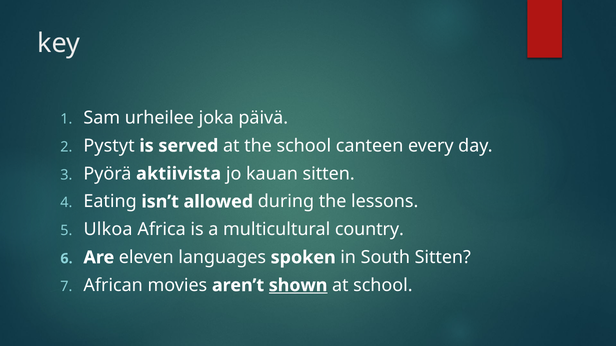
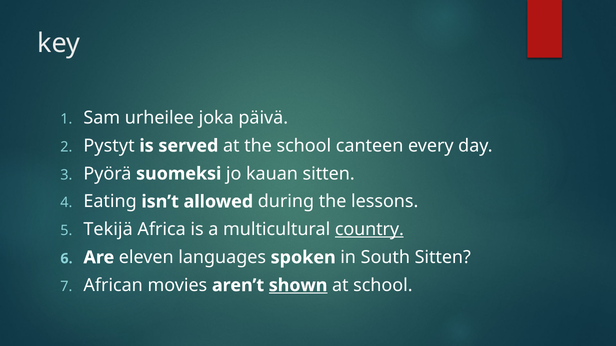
aktiivista: aktiivista -> suomeksi
Ulkoa: Ulkoa -> Tekijä
country underline: none -> present
